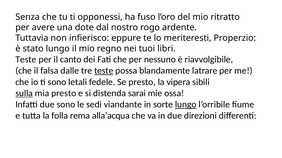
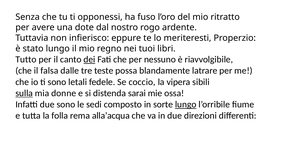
Teste at (26, 60): Teste -> Tutto
dei underline: none -> present
teste at (104, 71) underline: present -> none
Se presto: presto -> coccio
mia presto: presto -> donne
viandante: viandante -> composto
